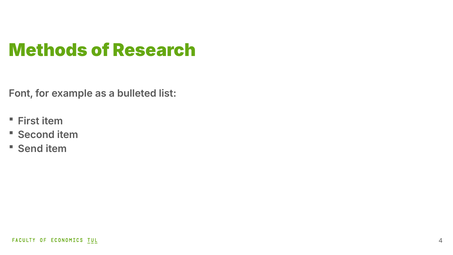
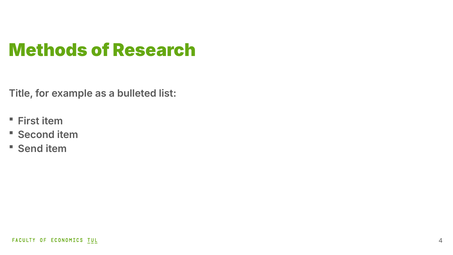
Font: Font -> Title
